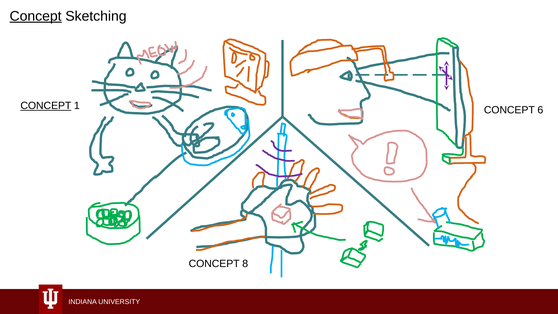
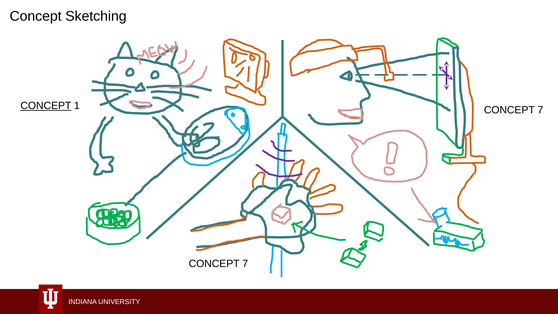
Concept at (36, 16) underline: present -> none
1 CONCEPT 6: 6 -> 7
8 at (245, 264): 8 -> 7
